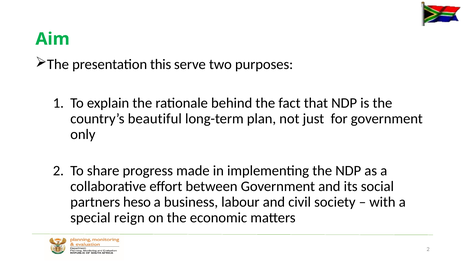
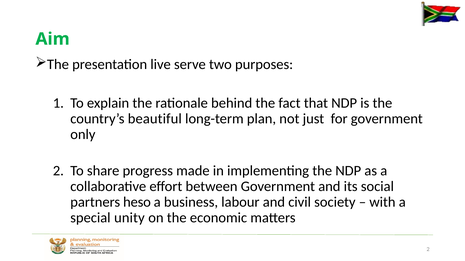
this: this -> live
reign: reign -> unity
